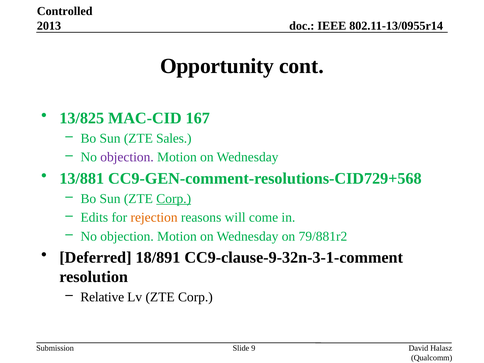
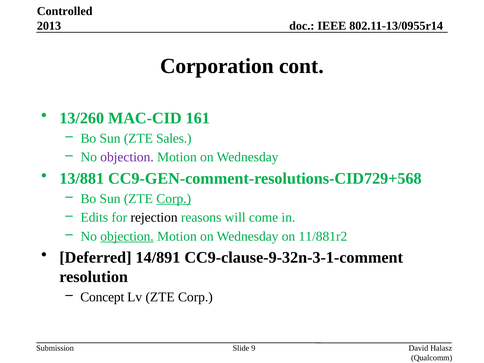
Opportunity: Opportunity -> Corporation
13/825: 13/825 -> 13/260
167: 167 -> 161
rejection colour: orange -> black
objection at (127, 236) underline: none -> present
79/881r2: 79/881r2 -> 11/881r2
18/891: 18/891 -> 14/891
Relative: Relative -> Concept
